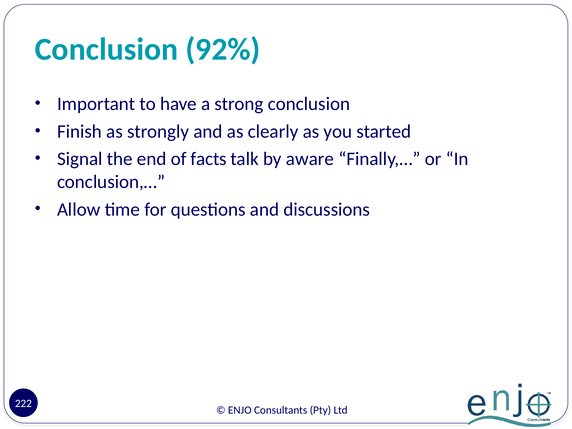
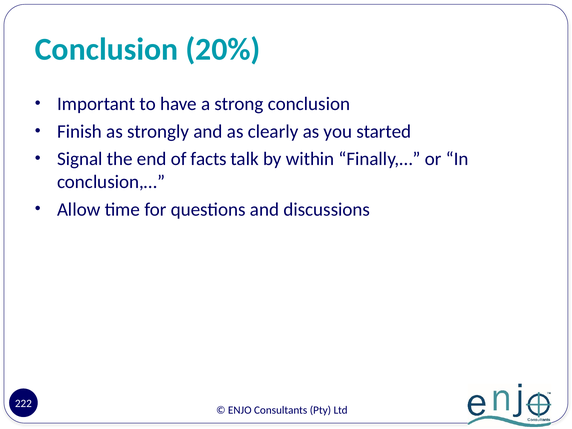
92%: 92% -> 20%
aware: aware -> within
